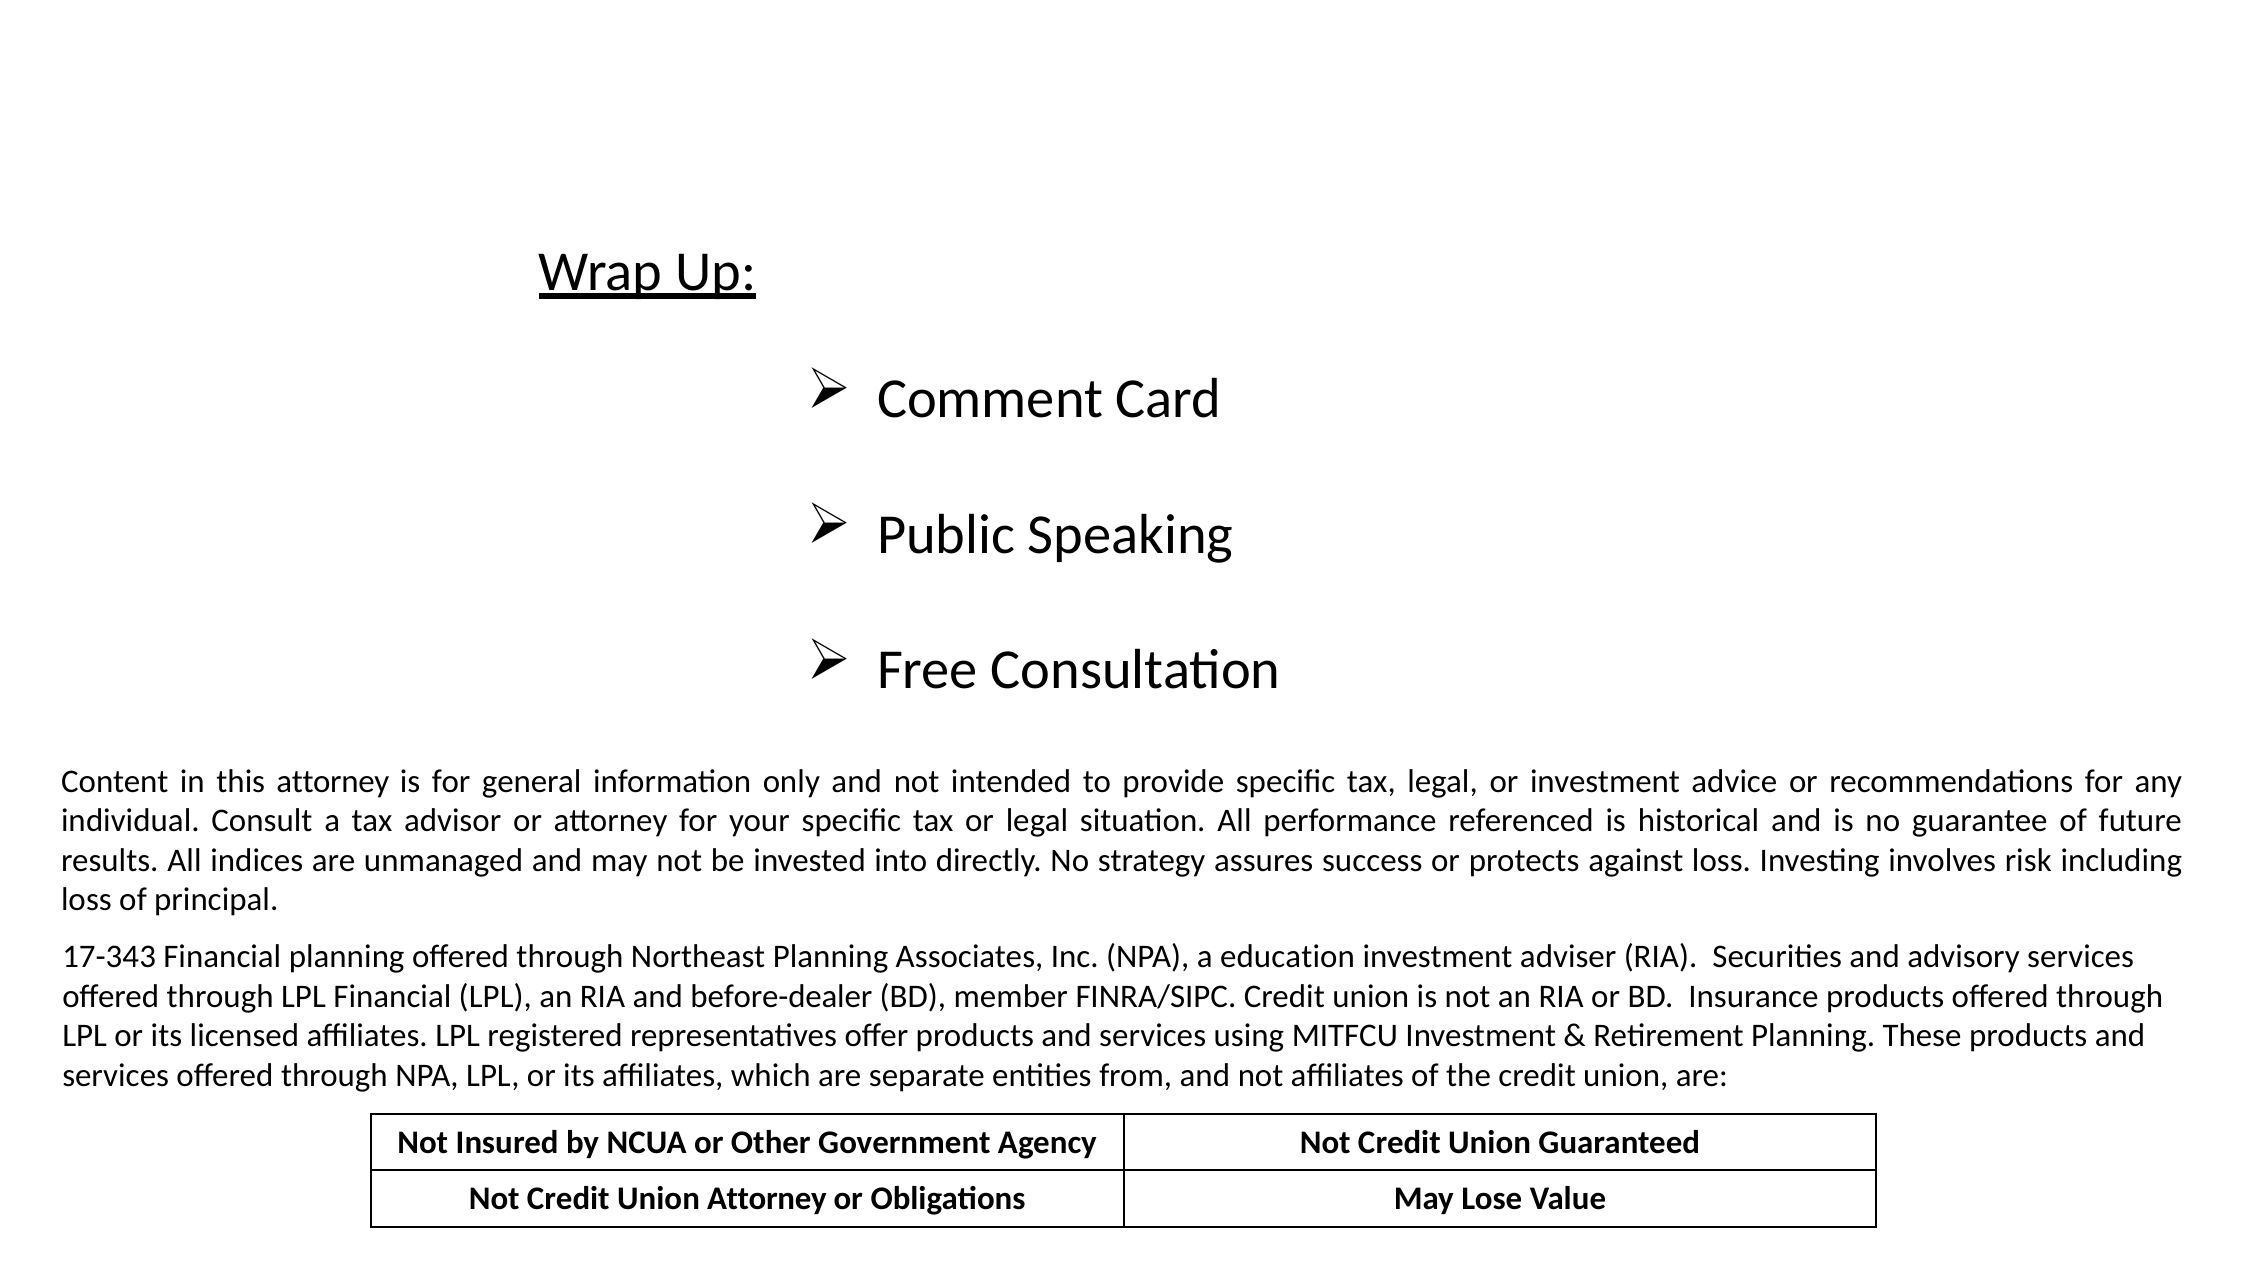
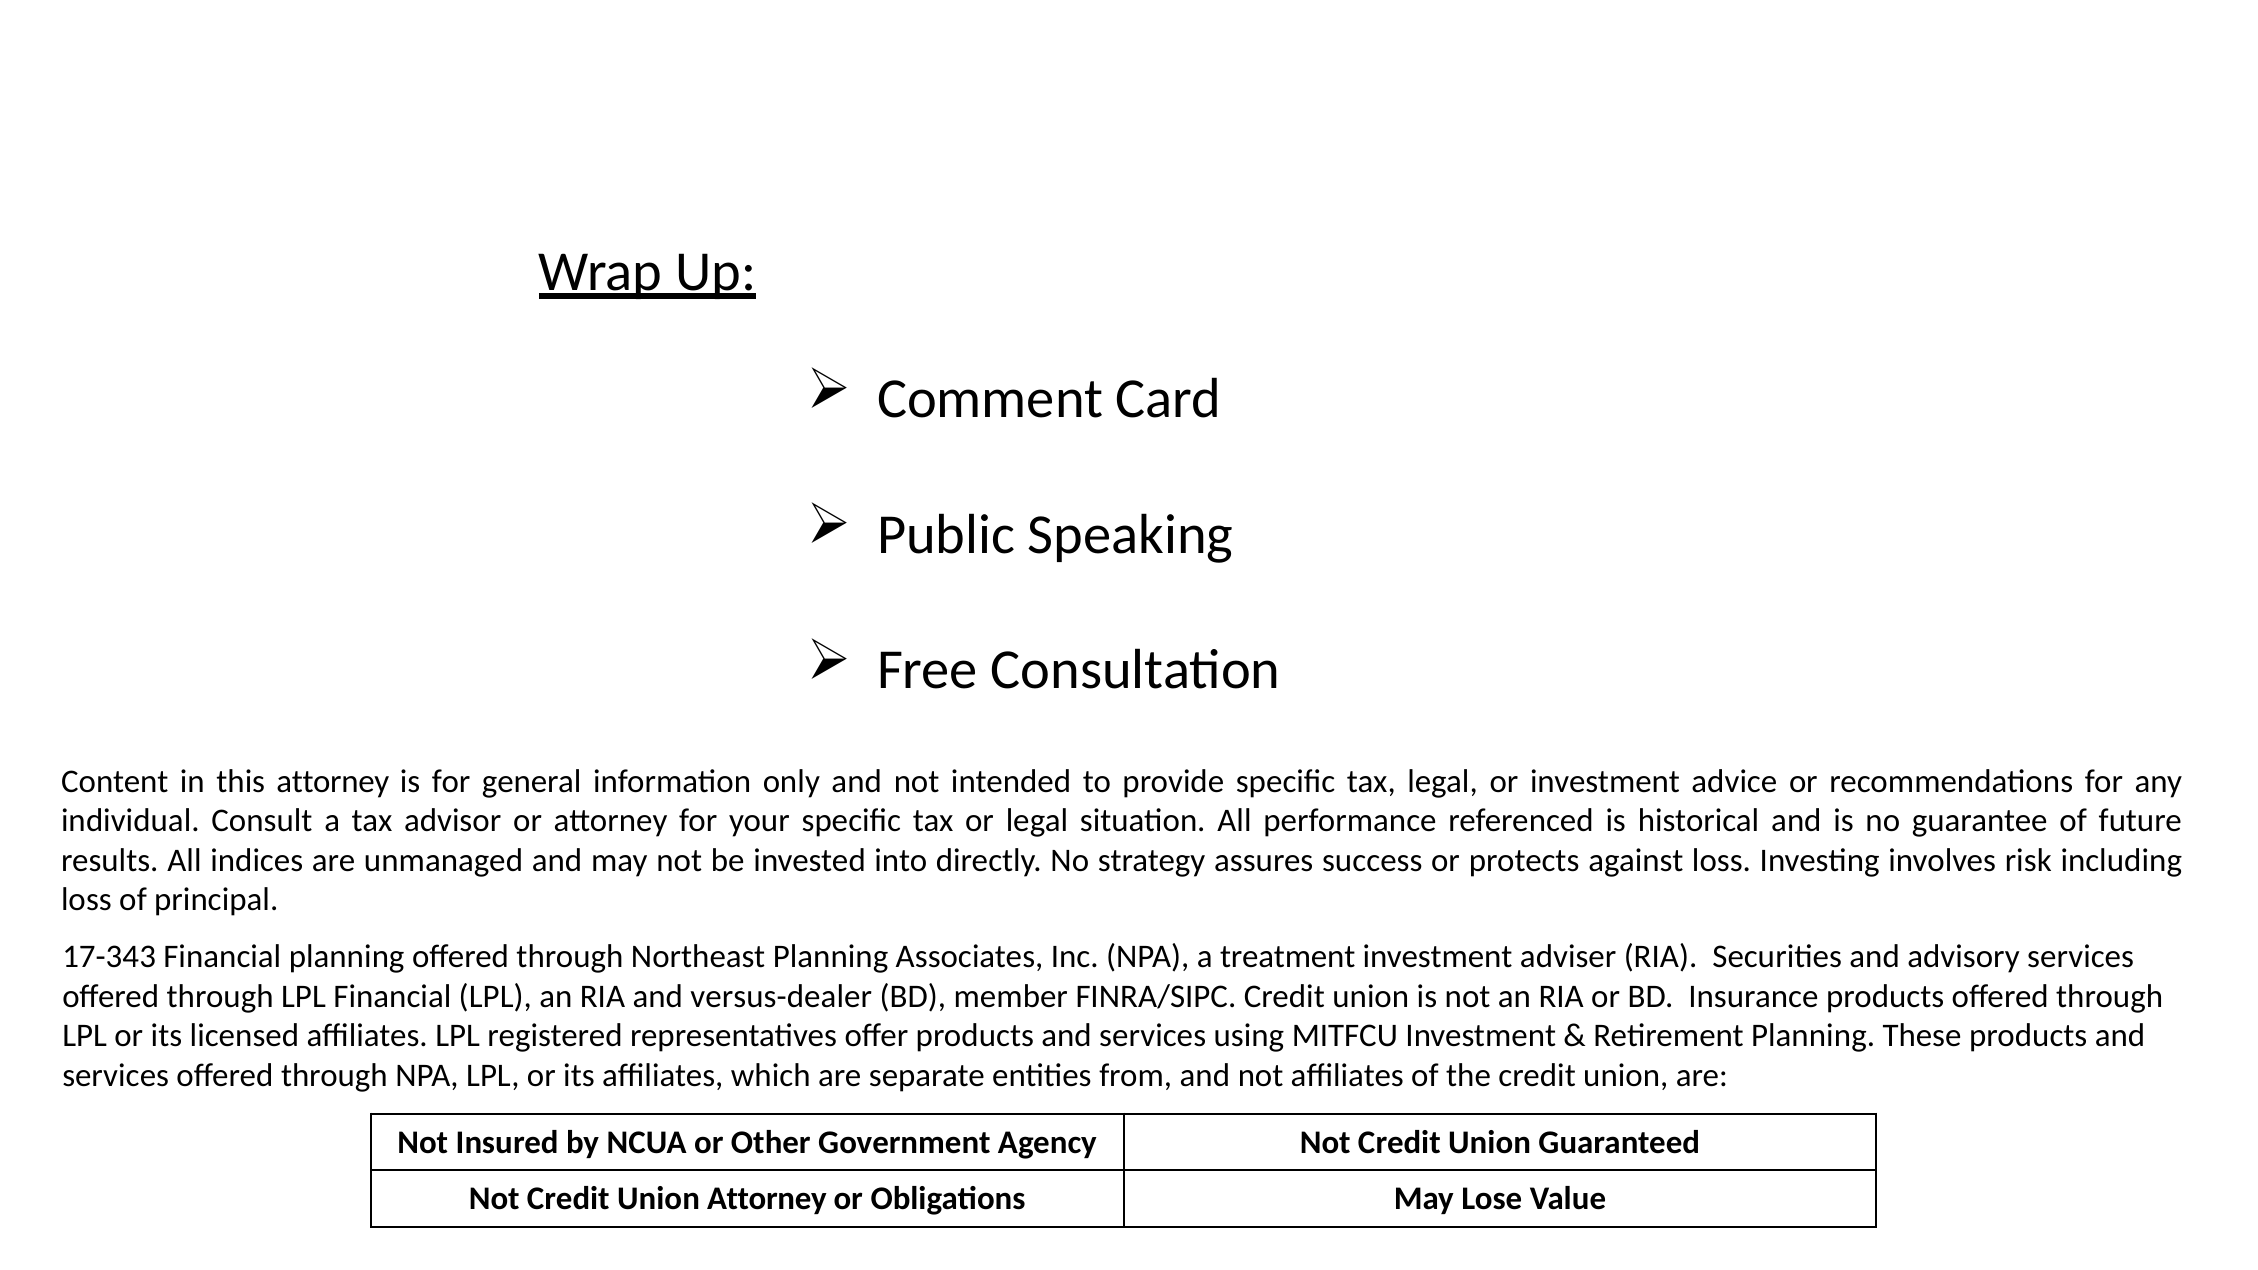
education: education -> treatment
before-dealer: before-dealer -> versus-dealer
